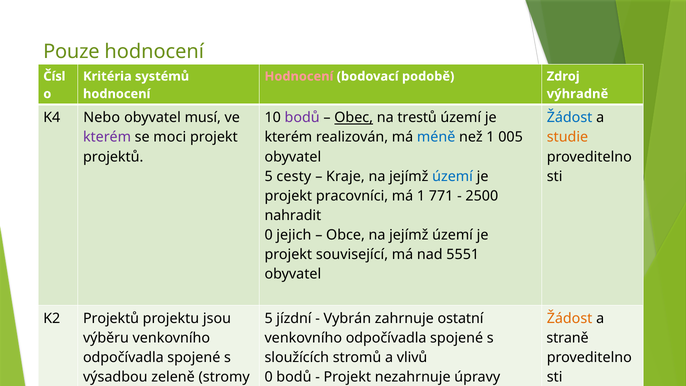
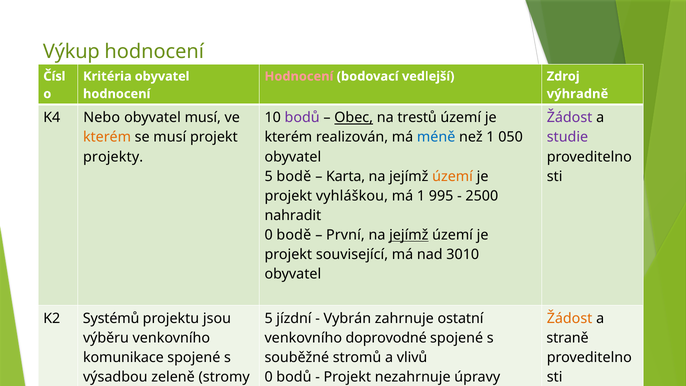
Pouze: Pouze -> Výkup
Kritéria systémů: systémů -> obyvatel
podobě: podobě -> vedlejší
Žádost at (570, 118) colour: blue -> purple
kterém at (107, 137) colour: purple -> orange
se moci: moci -> musí
005: 005 -> 050
studie colour: orange -> purple
projektů at (113, 157): projektů -> projekty
5 cesty: cesty -> bodě
Kraje: Kraje -> Karta
území at (453, 176) colour: blue -> orange
pracovníci: pracovníci -> vyhláškou
771: 771 -> 995
0 jejich: jejich -> bodě
Obce: Obce -> První
jejímž at (409, 235) underline: none -> present
5551: 5551 -> 3010
K2 Projektů: Projektů -> Systémů
odpočívadla at (386, 338): odpočívadla -> doprovodné
odpočívadla at (123, 357): odpočívadla -> komunikace
sloužících: sloužících -> souběžné
